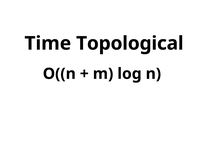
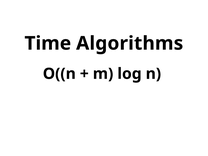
Topological: Topological -> Algorithms
